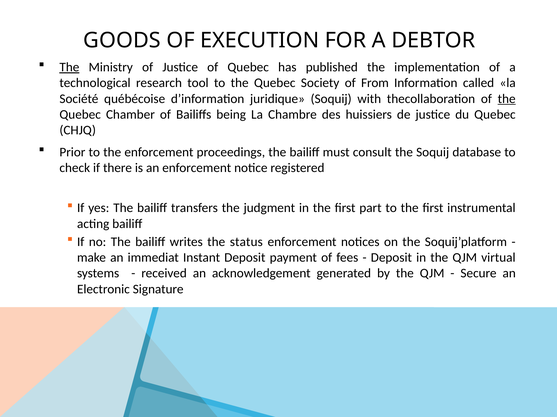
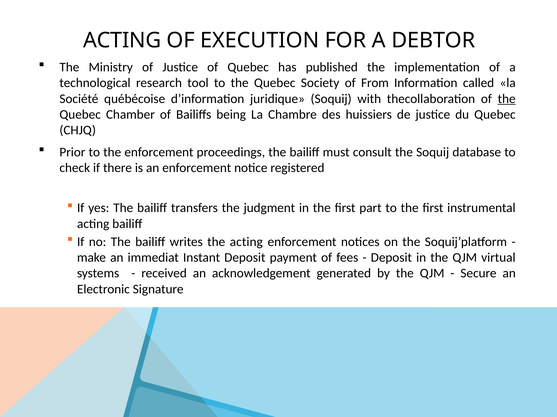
GOODS at (122, 40): GOODS -> ACTING
The at (69, 67) underline: present -> none
the status: status -> acting
